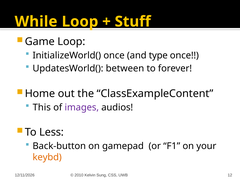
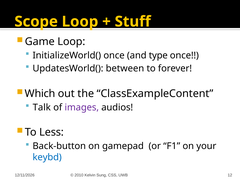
While: While -> Scope
Home: Home -> Which
This: This -> Talk
keybd colour: orange -> blue
